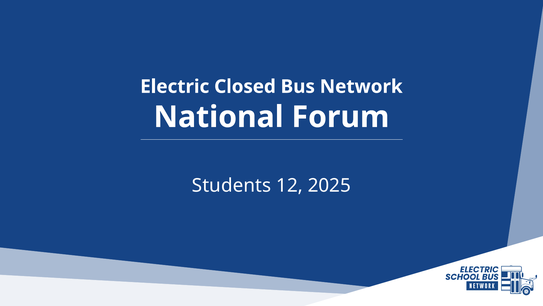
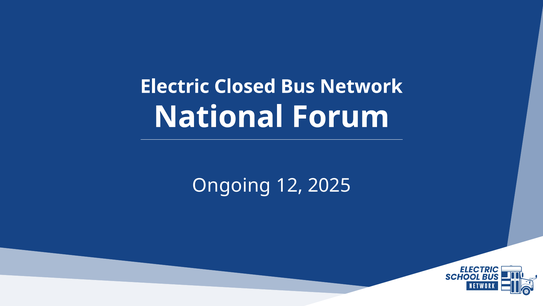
Students: Students -> Ongoing
